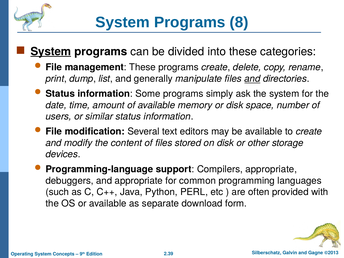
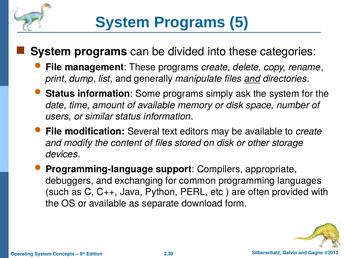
8: 8 -> 5
System at (51, 52) underline: present -> none
and appropriate: appropriate -> exchanging
